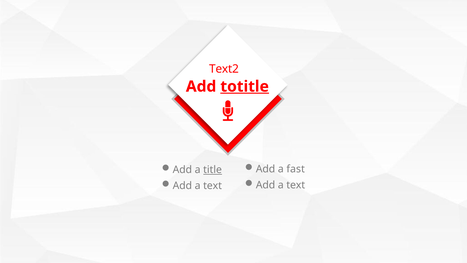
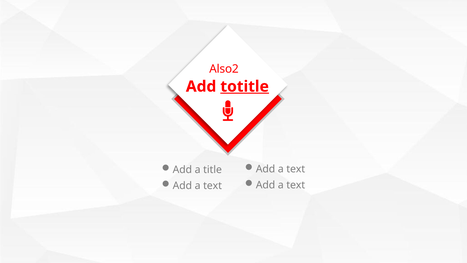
Text2: Text2 -> Also2
title underline: present -> none
fast at (296, 169): fast -> text
